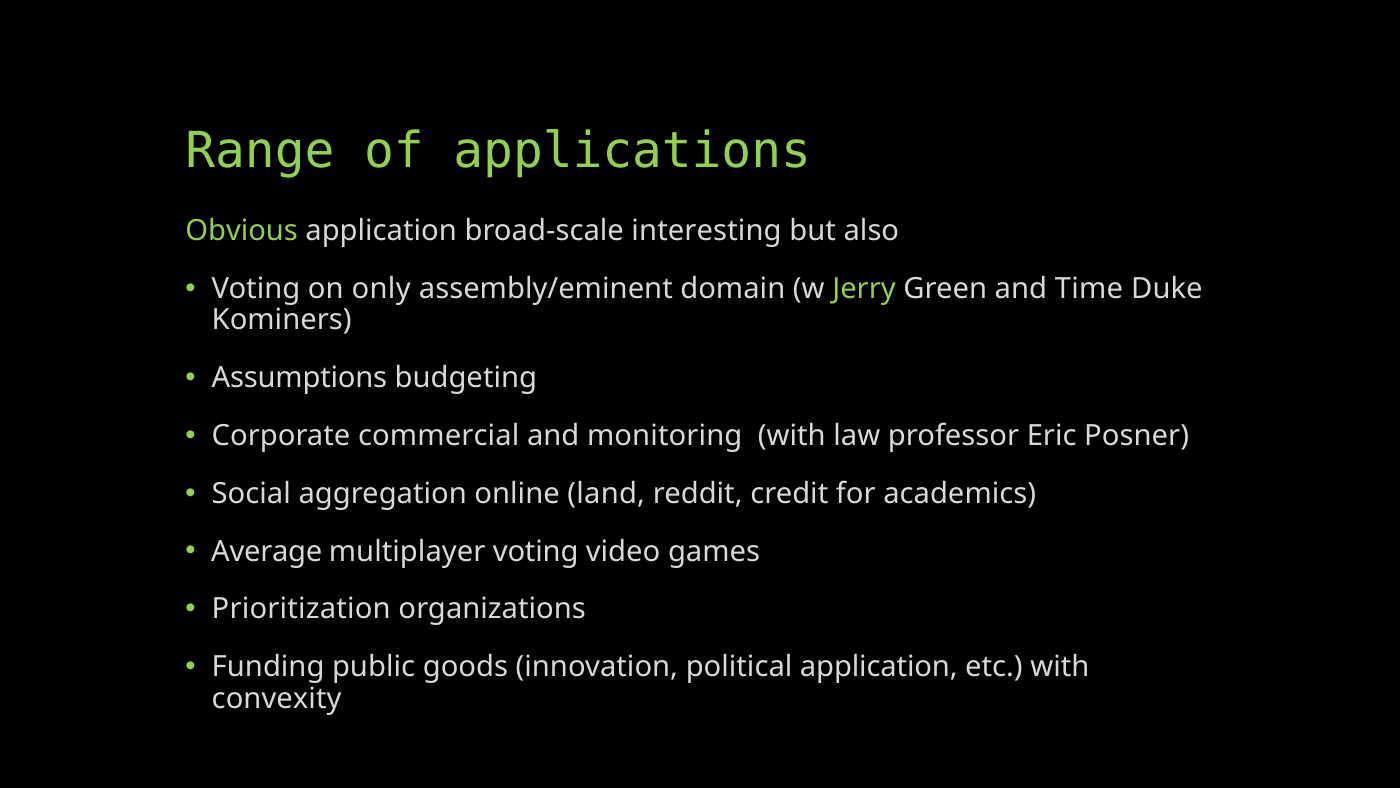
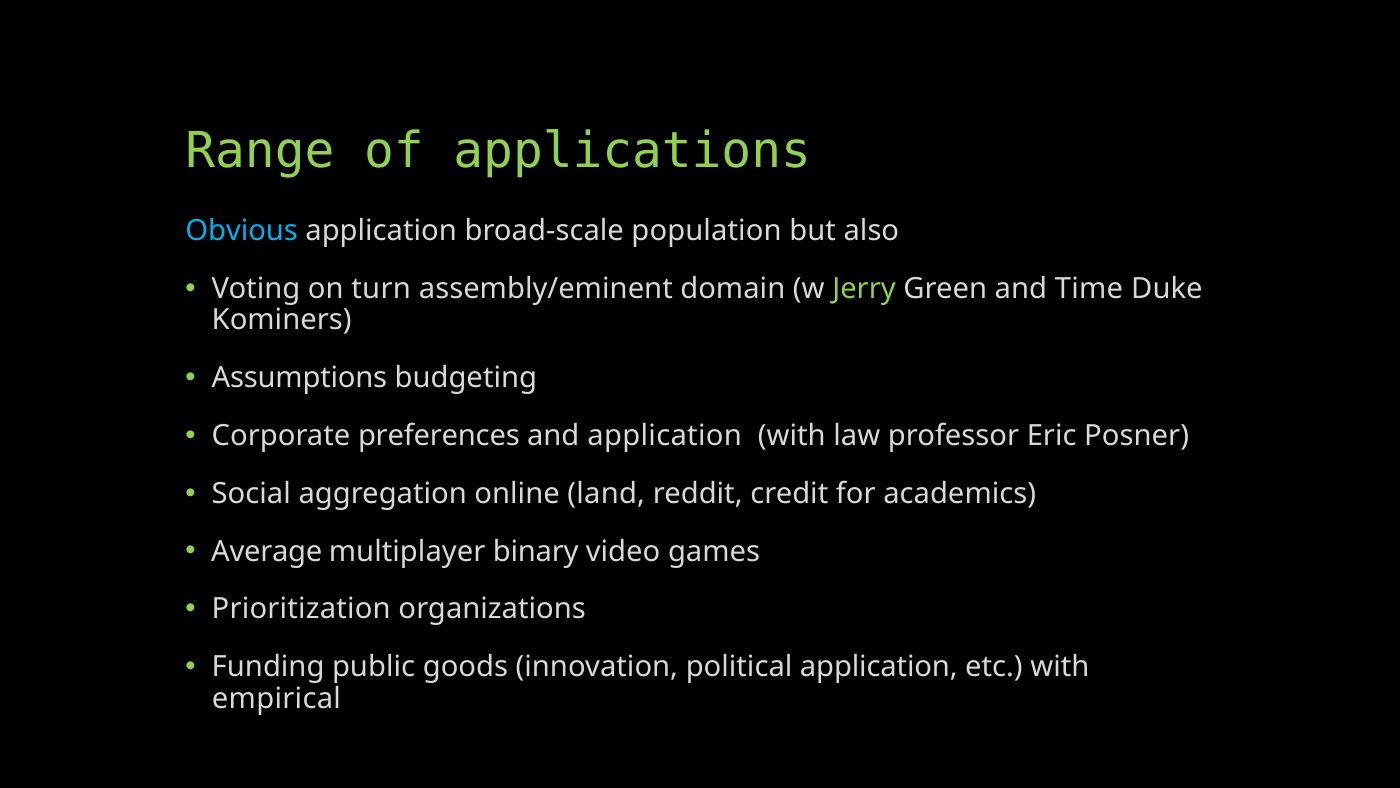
Obvious colour: light green -> light blue
interesting: interesting -> population
only: only -> turn
commercial: commercial -> preferences
and monitoring: monitoring -> application
multiplayer voting: voting -> binary
convexity: convexity -> empirical
